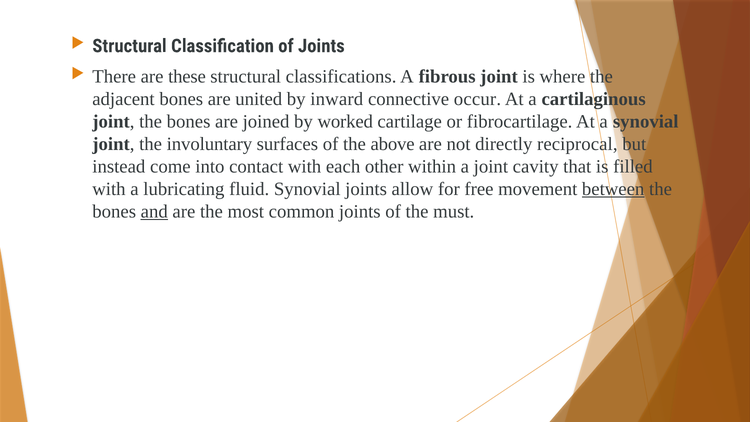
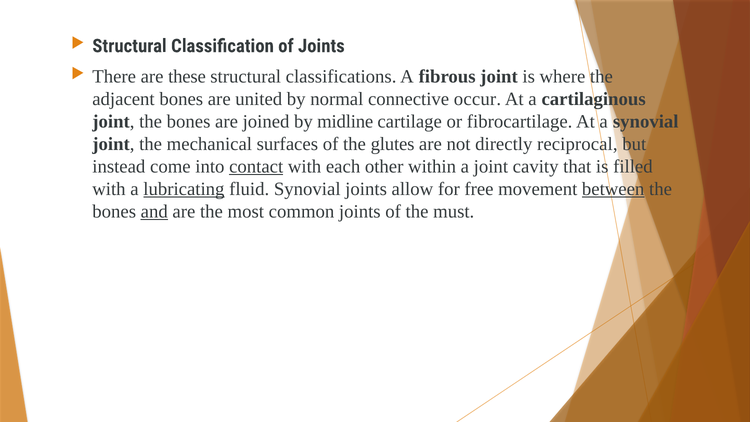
inward: inward -> normal
worked: worked -> midline
involuntary: involuntary -> mechanical
above: above -> glutes
contact underline: none -> present
lubricating underline: none -> present
